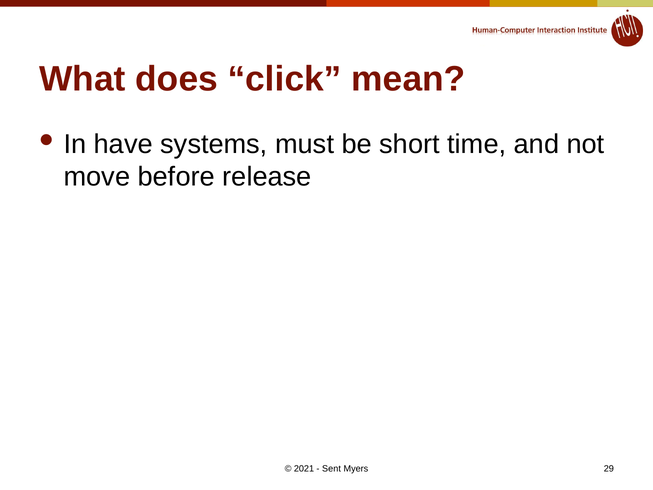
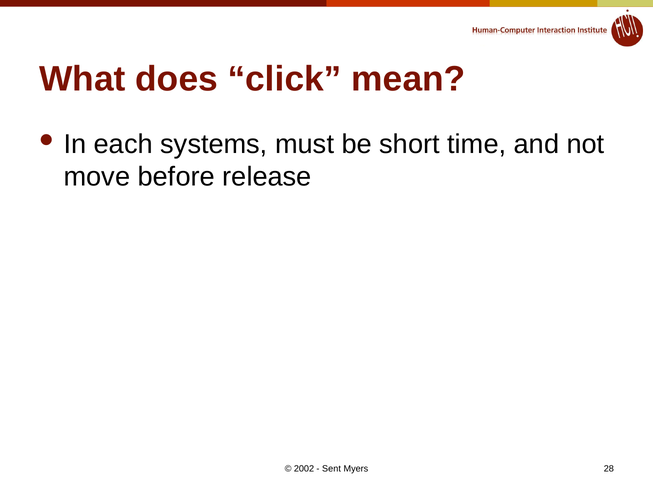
have: have -> each
2021: 2021 -> 2002
29: 29 -> 28
